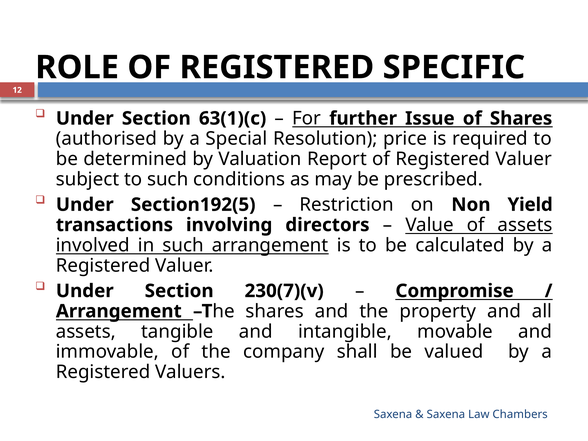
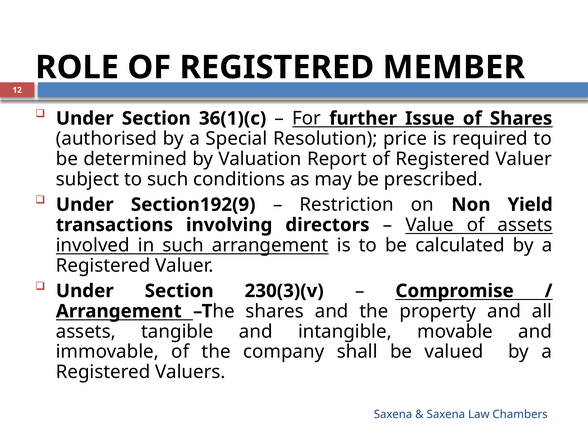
SPECIFIC: SPECIFIC -> MEMBER
63(1)(c: 63(1)(c -> 36(1)(c
Section192(5: Section192(5 -> Section192(9
230(7)(v: 230(7)(v -> 230(3)(v
